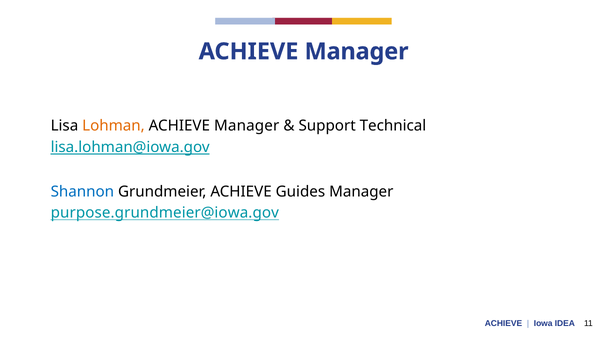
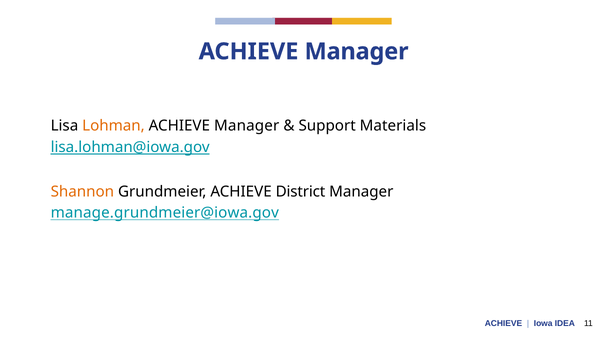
Technical: Technical -> Materials
Shannon colour: blue -> orange
Guides: Guides -> District
purpose.grundmeier@iowa.gov: purpose.grundmeier@iowa.gov -> manage.grundmeier@iowa.gov
